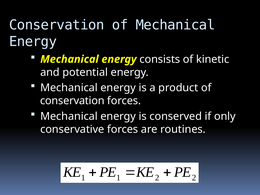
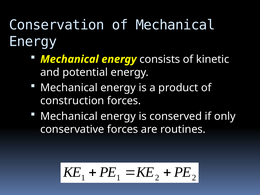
conservation at (72, 101): conservation -> construction
